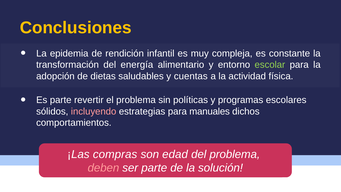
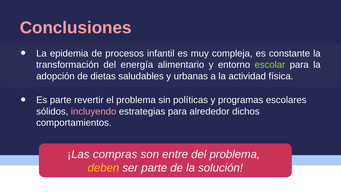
Conclusiones colour: yellow -> pink
rendición: rendición -> procesos
cuentas: cuentas -> urbanas
manuales: manuales -> alrededor
edad: edad -> entre
deben colour: pink -> yellow
